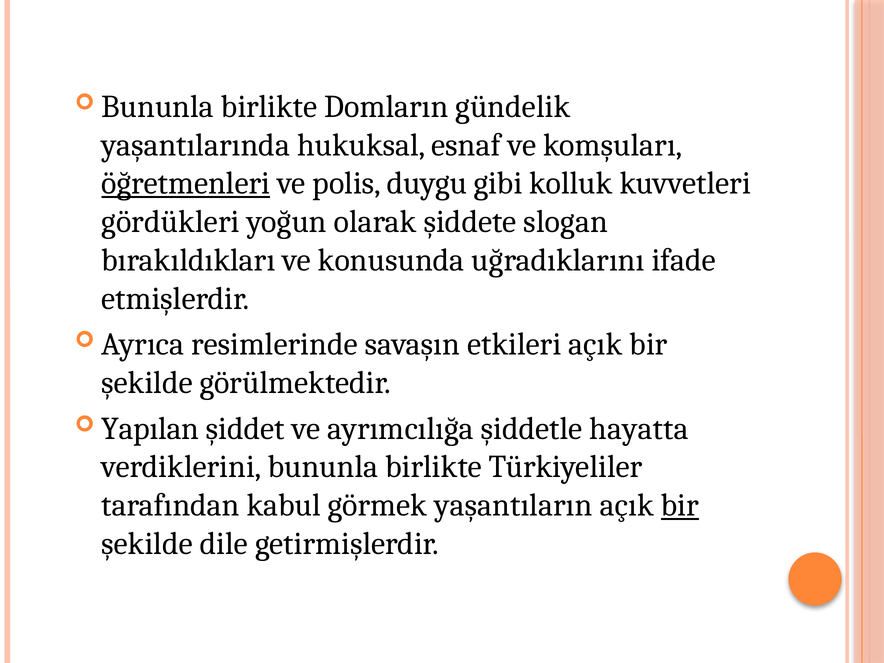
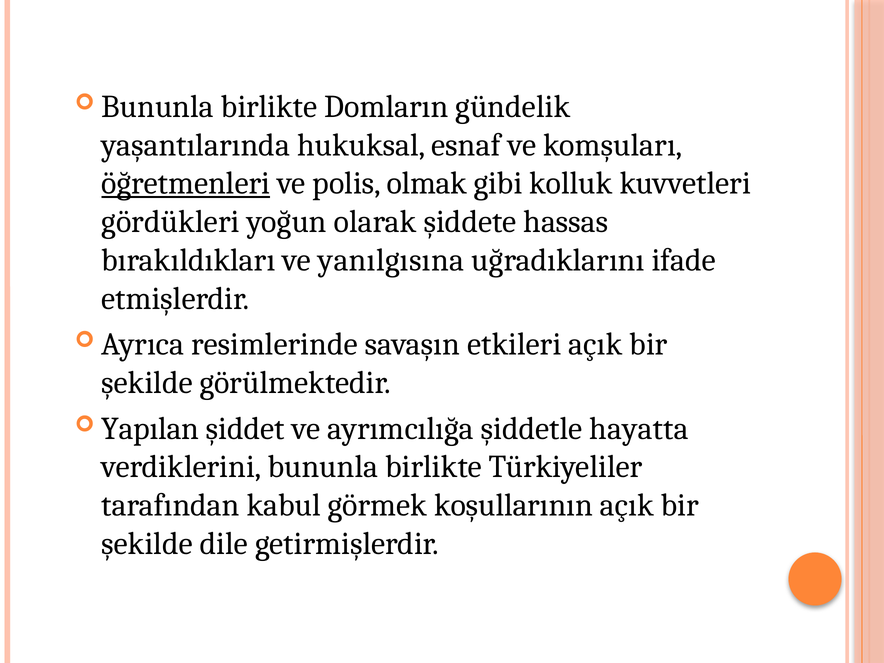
duygu: duygu -> olmak
slogan: slogan -> hassas
konusunda: konusunda -> yanılgısına
yaşantıların: yaşantıların -> koşullarının
bir at (680, 505) underline: present -> none
